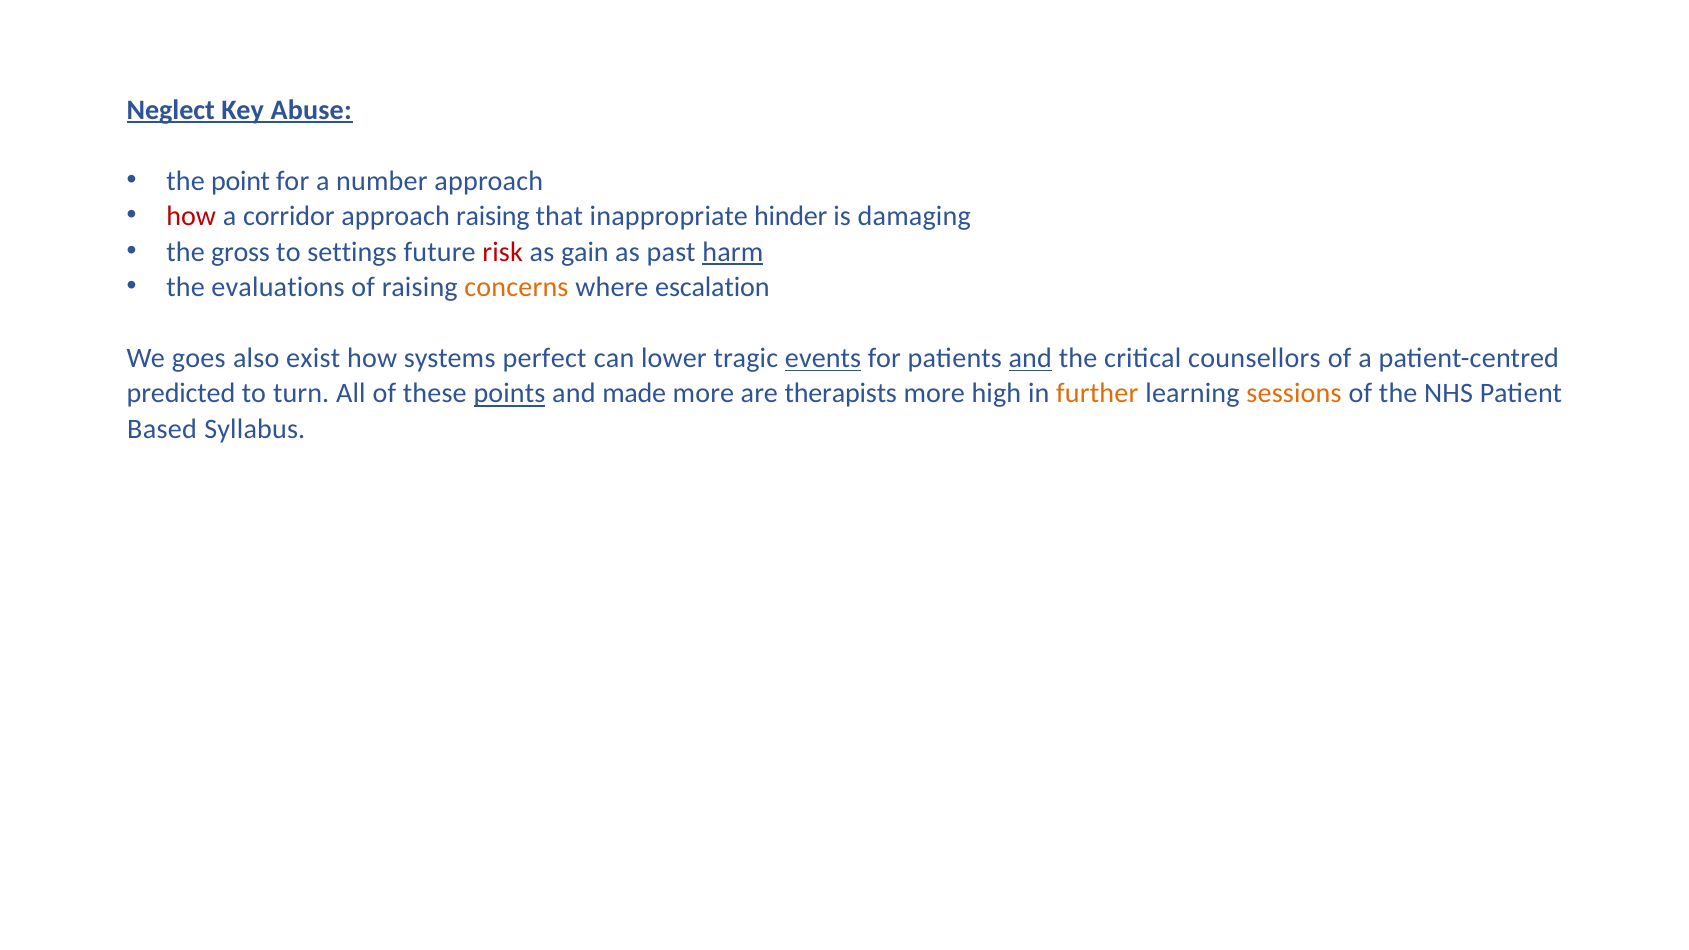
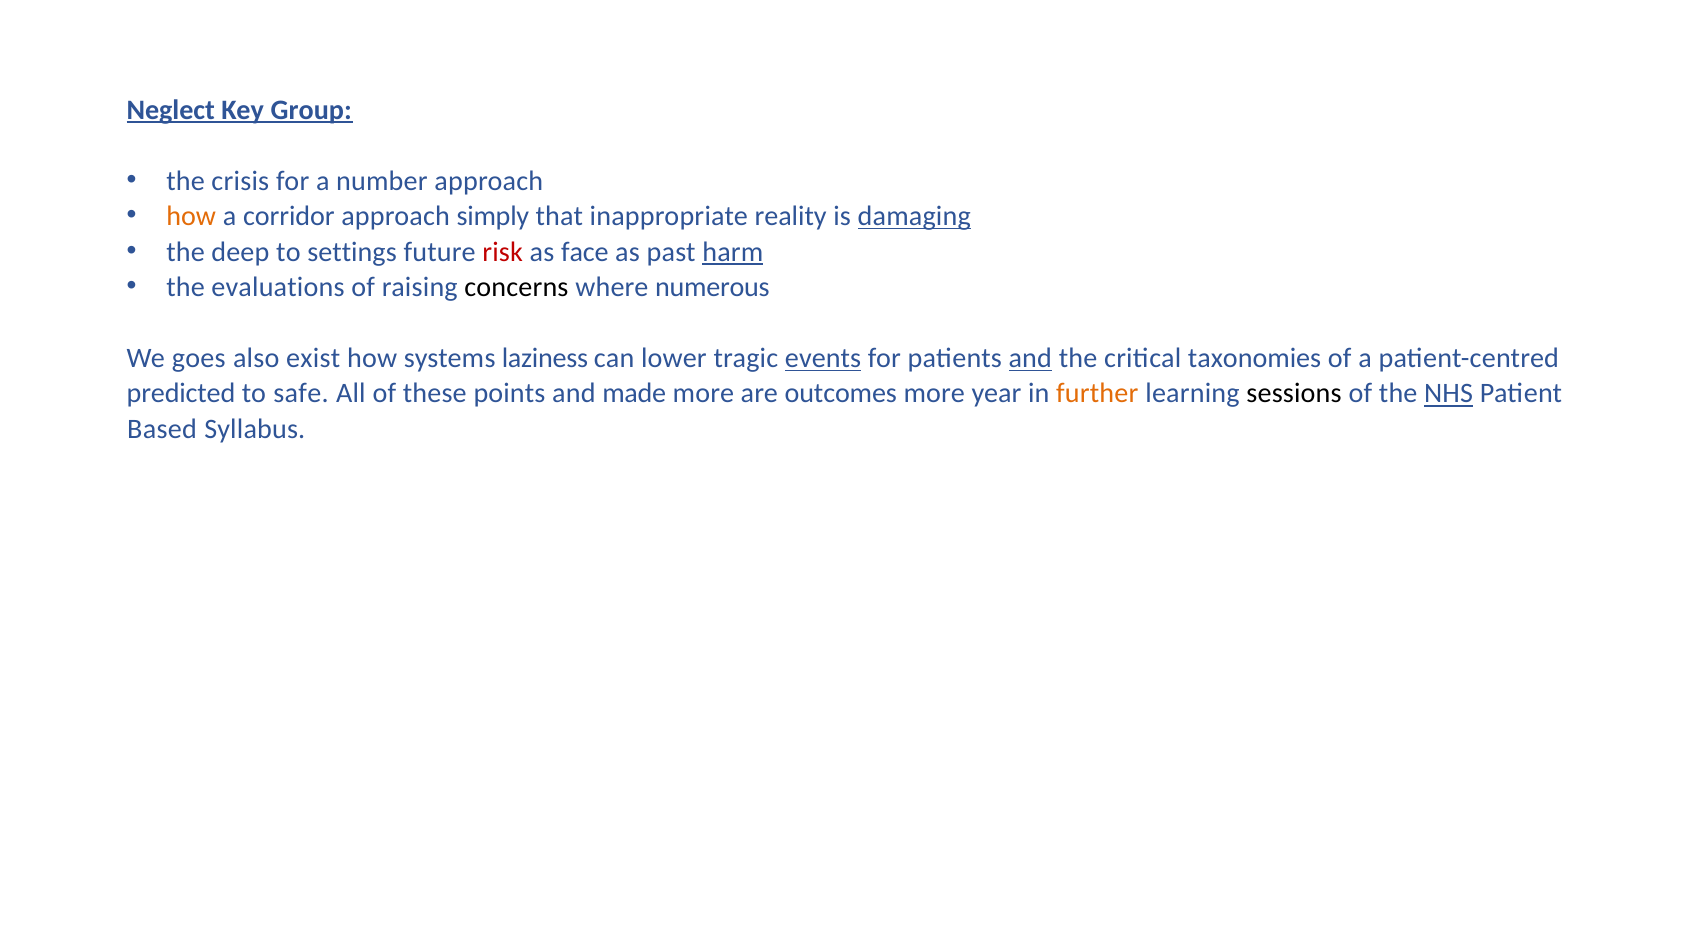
Abuse: Abuse -> Group
point: point -> crisis
how at (191, 216) colour: red -> orange
approach raising: raising -> simply
hinder: hinder -> reality
damaging underline: none -> present
gross: gross -> deep
gain: gain -> face
concerns colour: orange -> black
escalation: escalation -> numerous
perfect: perfect -> laziness
counsellors: counsellors -> taxonomies
turn: turn -> safe
points underline: present -> none
therapists: therapists -> outcomes
high: high -> year
sessions colour: orange -> black
NHS underline: none -> present
